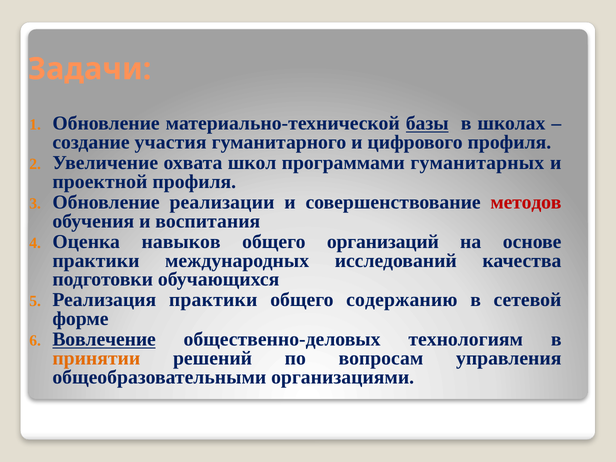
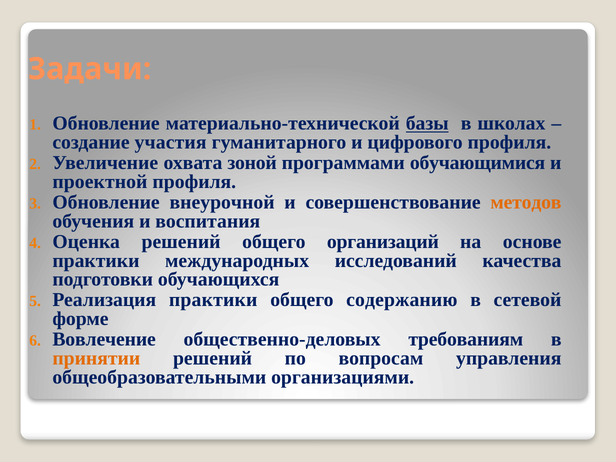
школ: школ -> зоной
гуманитарных: гуманитарных -> обучающимися
реализации: реализации -> внеурочной
методов colour: red -> orange
Оценка навыков: навыков -> решений
Вовлечение underline: present -> none
технологиям: технологиям -> требованиям
